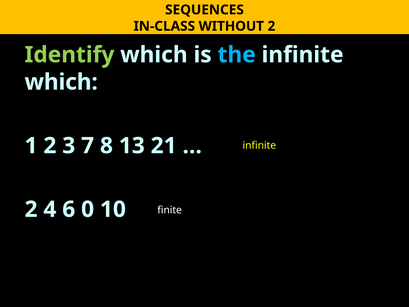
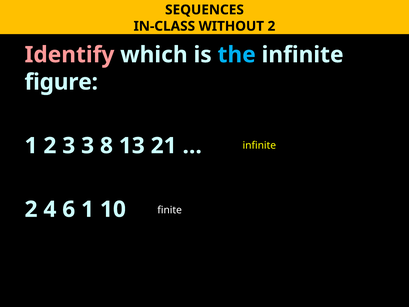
Identify colour: light green -> pink
which at (61, 82): which -> figure
3 7: 7 -> 3
6 0: 0 -> 1
